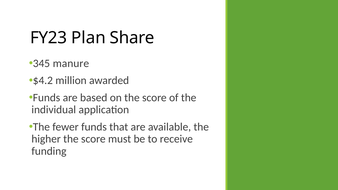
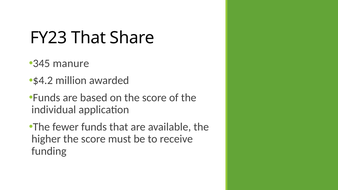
FY23 Plan: Plan -> That
